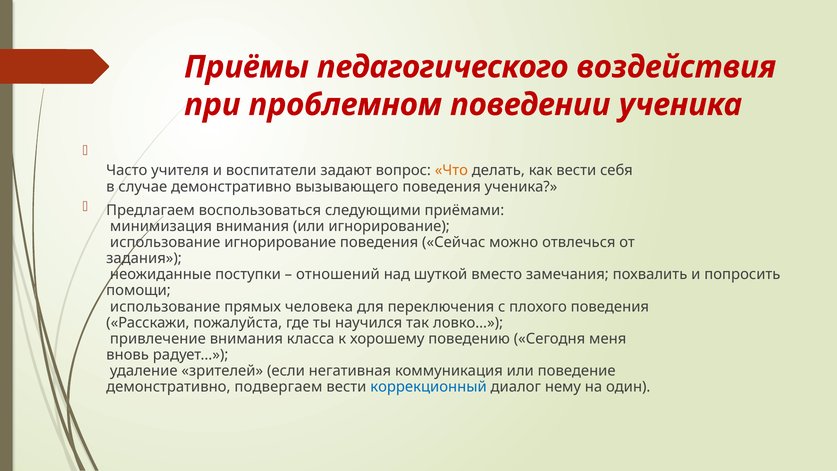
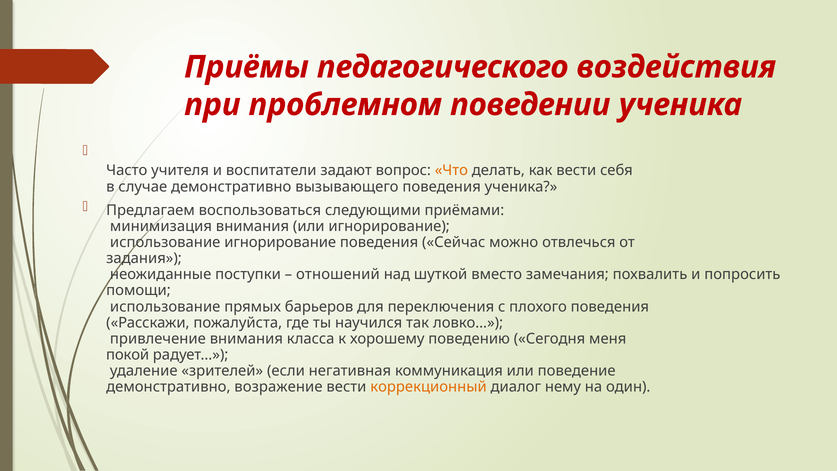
человека: человека -> барьеров
вновь: вновь -> покой
подвергаем: подвергаем -> возражение
коррекционный colour: blue -> orange
